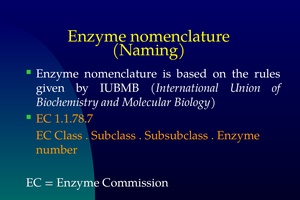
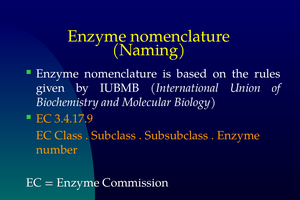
1.1.78.7: 1.1.78.7 -> 3.4.17.9
